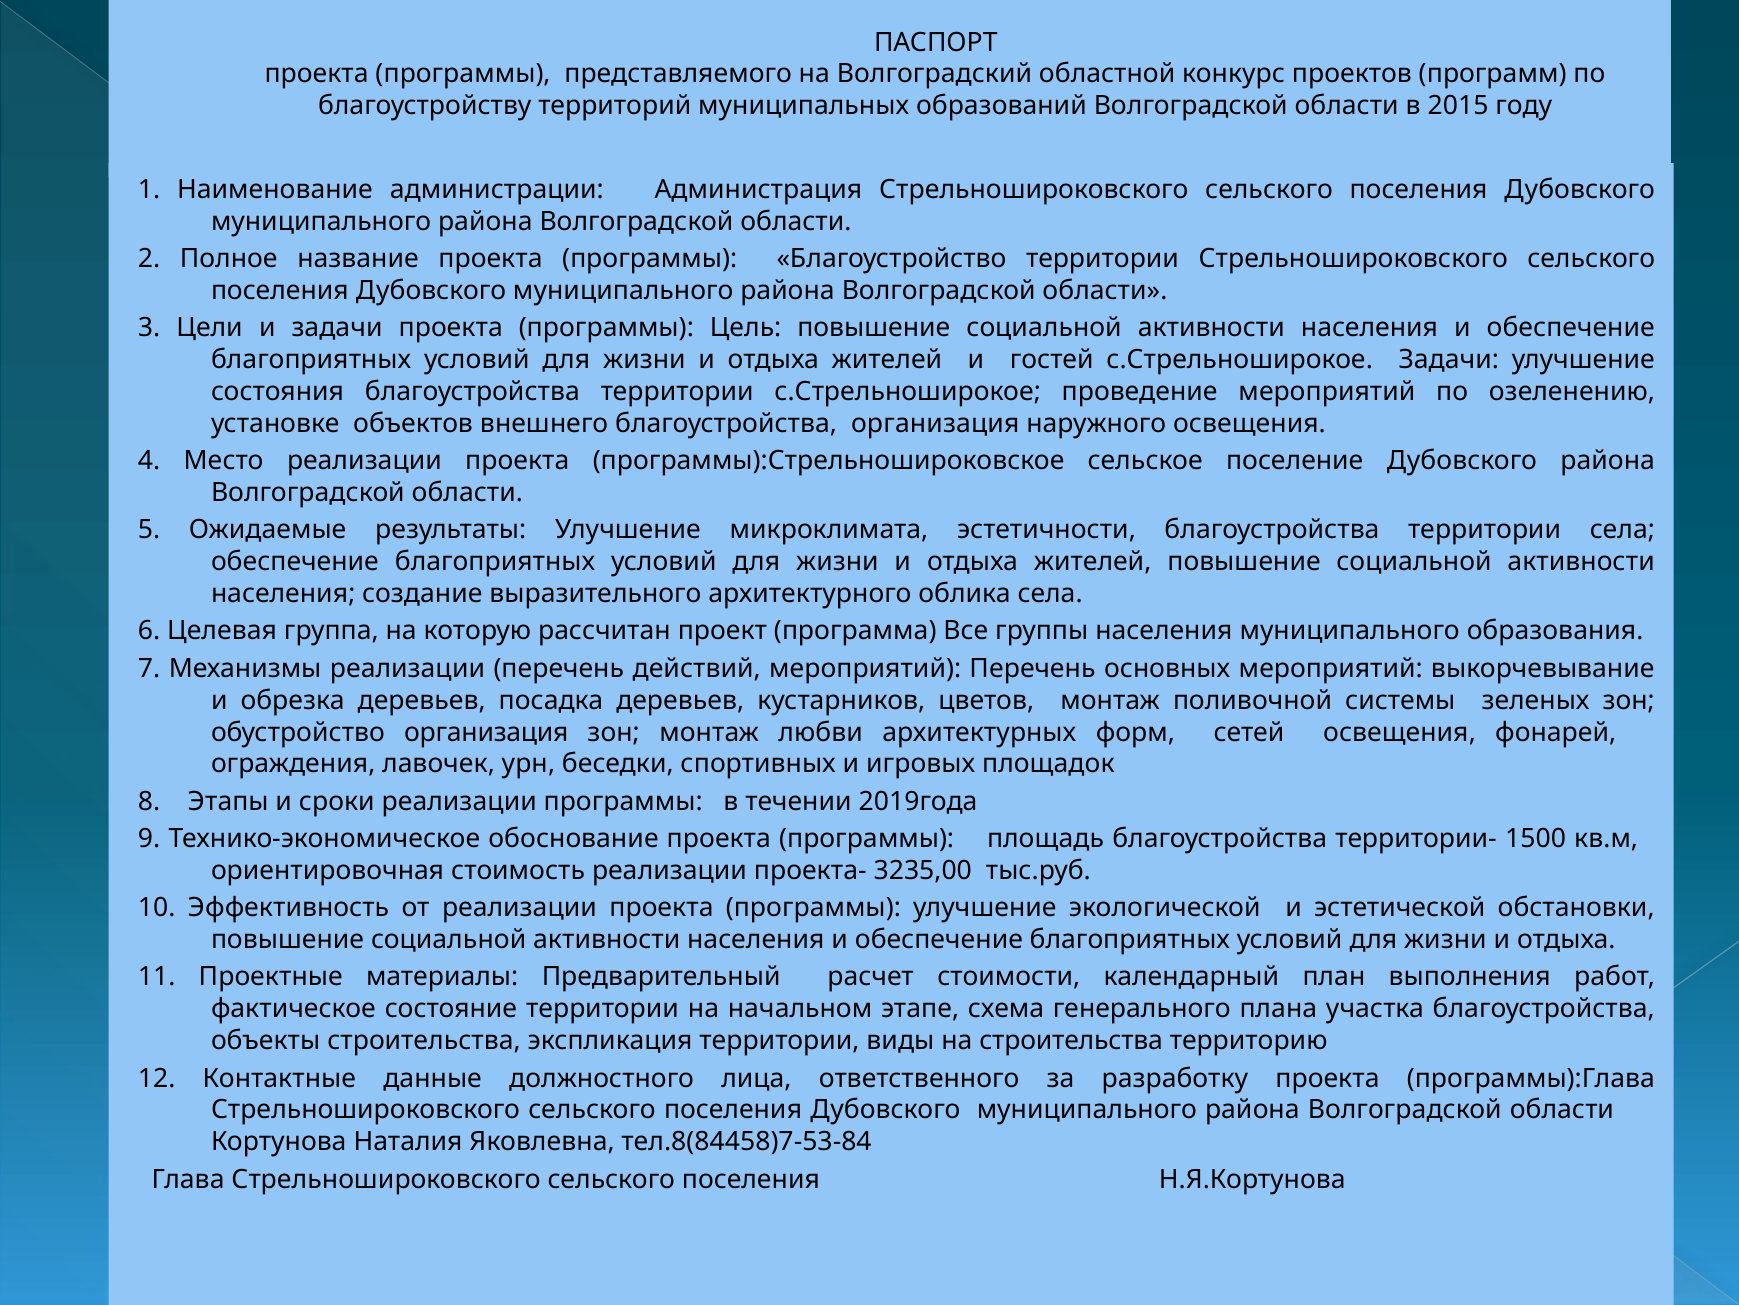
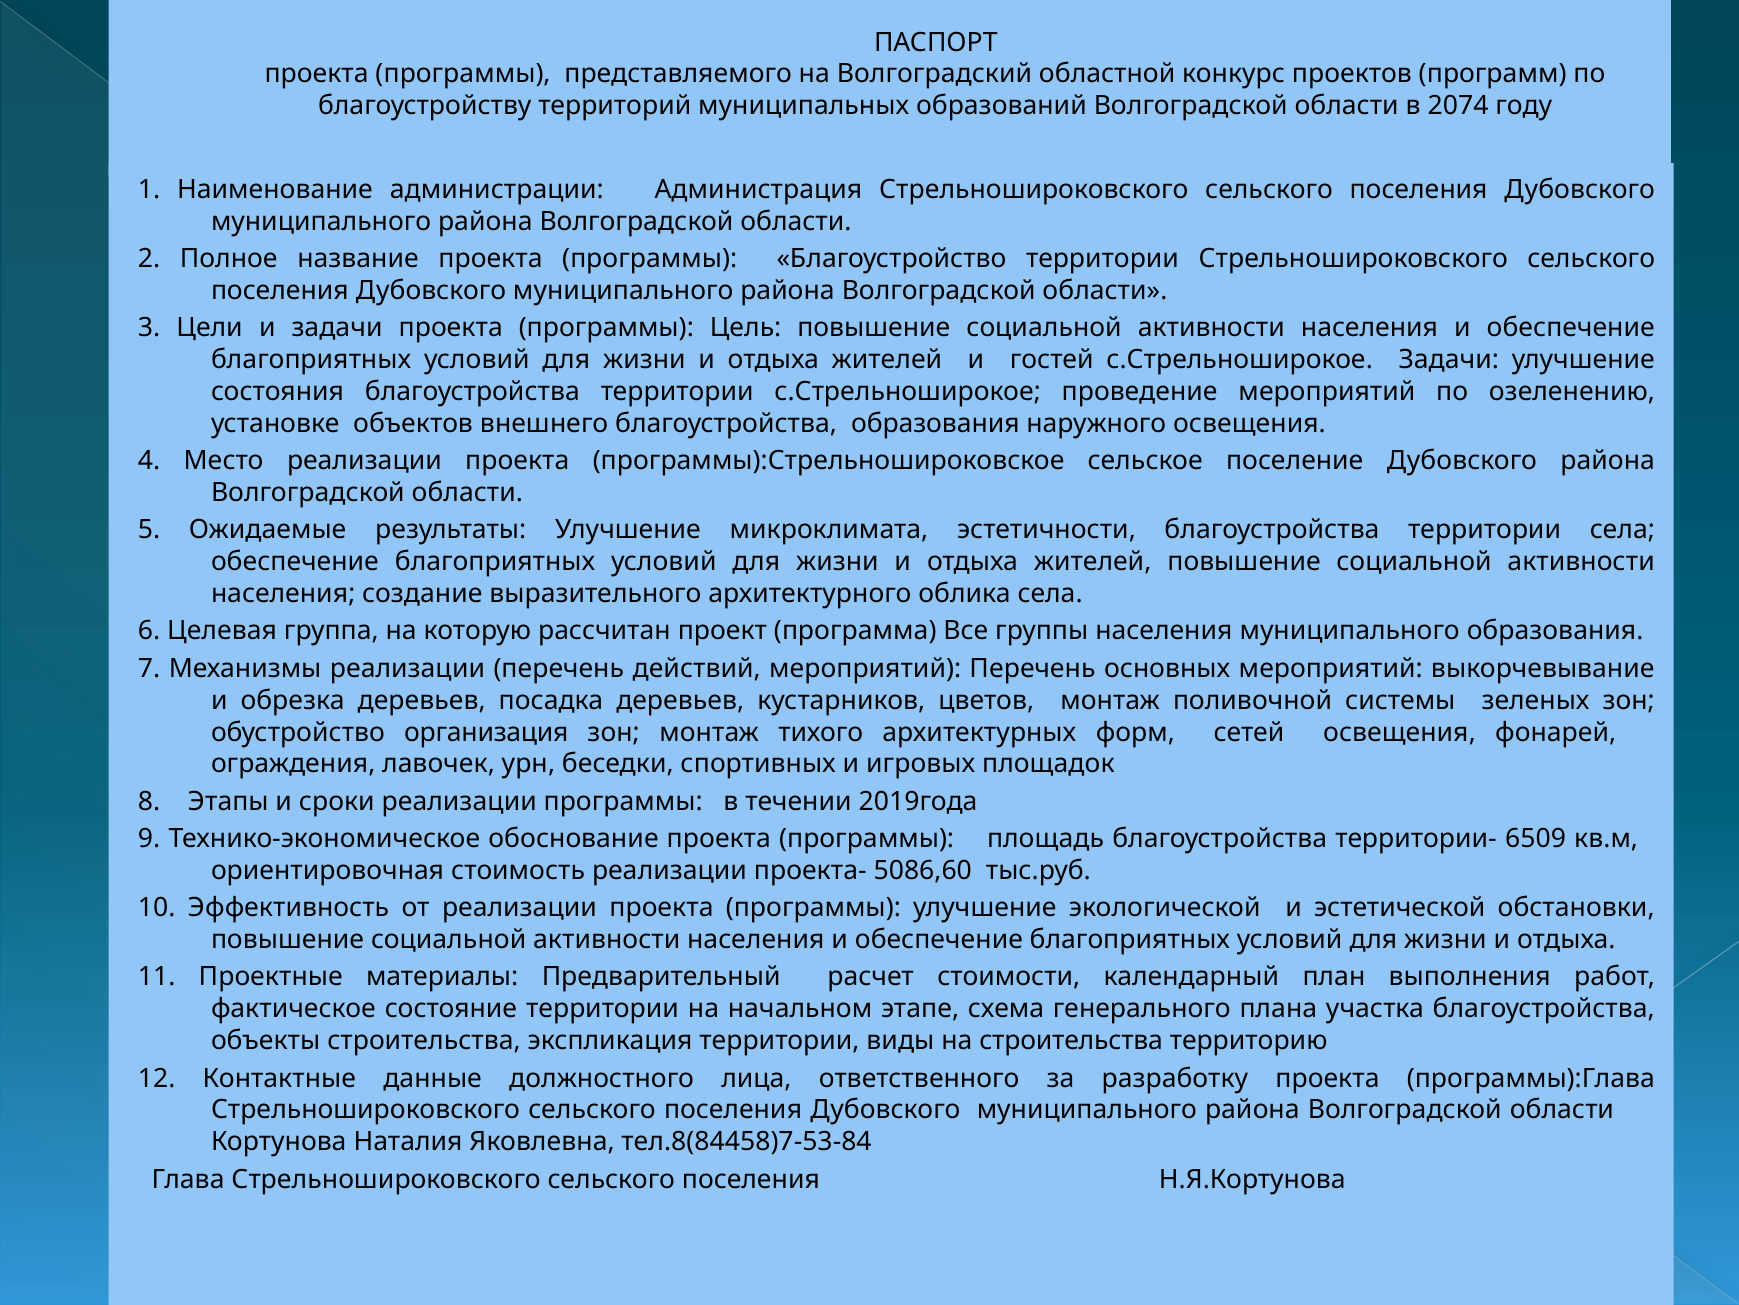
2015: 2015 -> 2074
благоустройства организация: организация -> образования
любви: любви -> тихого
1500: 1500 -> 6509
3235,00: 3235,00 -> 5086,60
